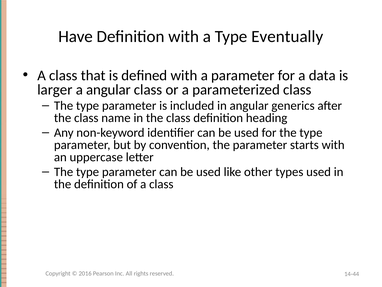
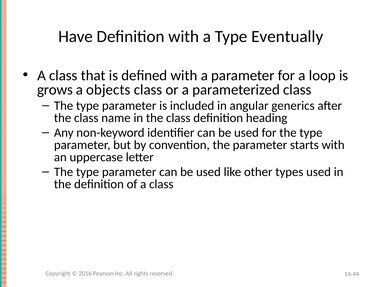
data: data -> loop
larger: larger -> grows
a angular: angular -> objects
